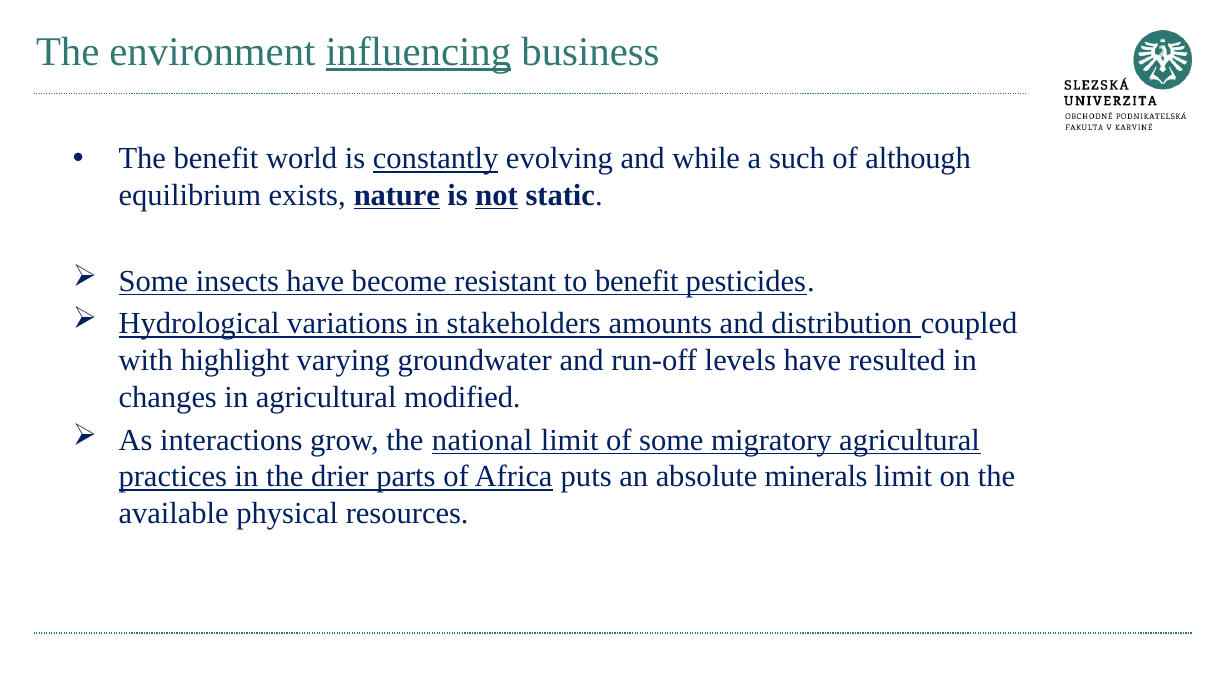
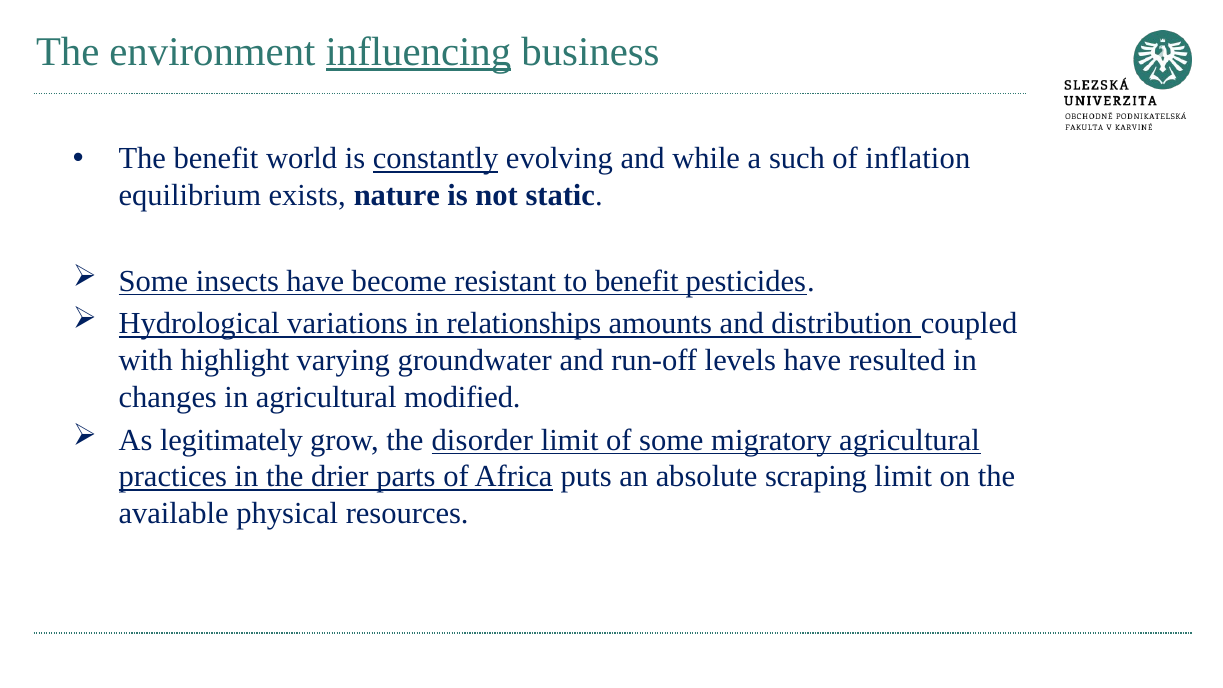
although: although -> inflation
nature underline: present -> none
not underline: present -> none
stakeholders: stakeholders -> relationships
interactions: interactions -> legitimately
national: national -> disorder
minerals: minerals -> scraping
